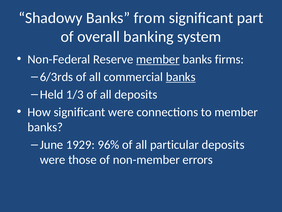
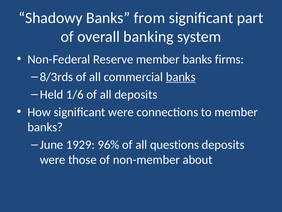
member at (158, 59) underline: present -> none
6/3rds: 6/3rds -> 8/3rds
1/3: 1/3 -> 1/6
particular: particular -> questions
errors: errors -> about
